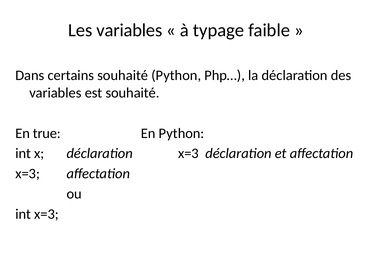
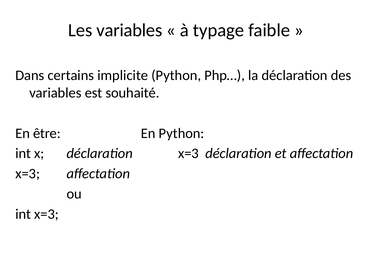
certains souhaité: souhaité -> implicite
true: true -> être
